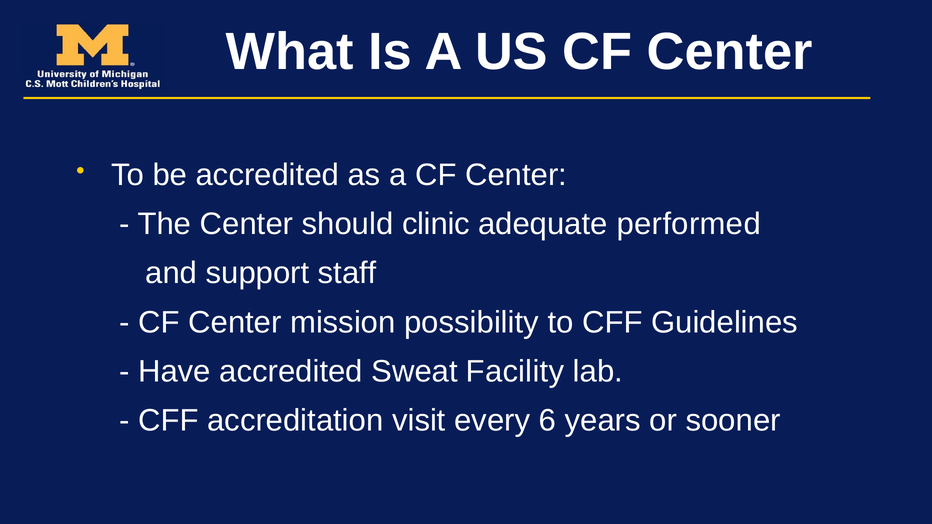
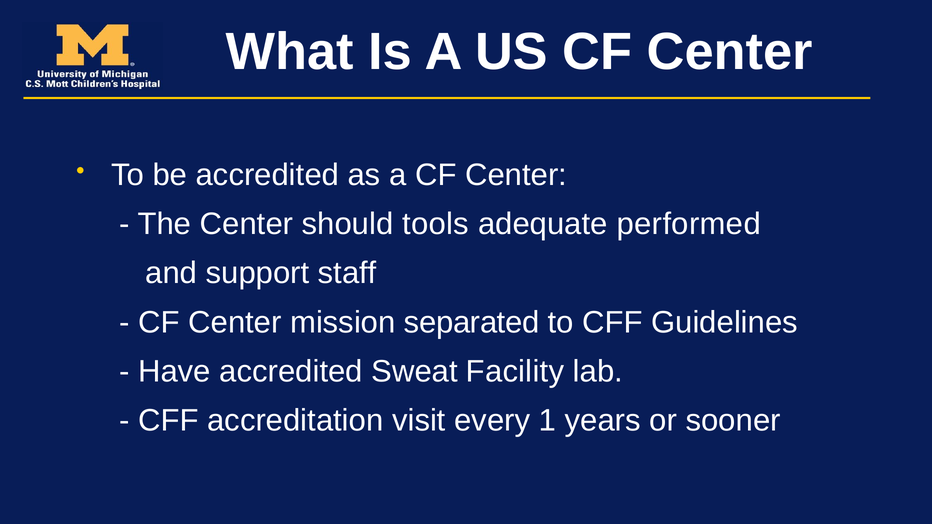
clinic: clinic -> tools
possibility: possibility -> separated
6: 6 -> 1
